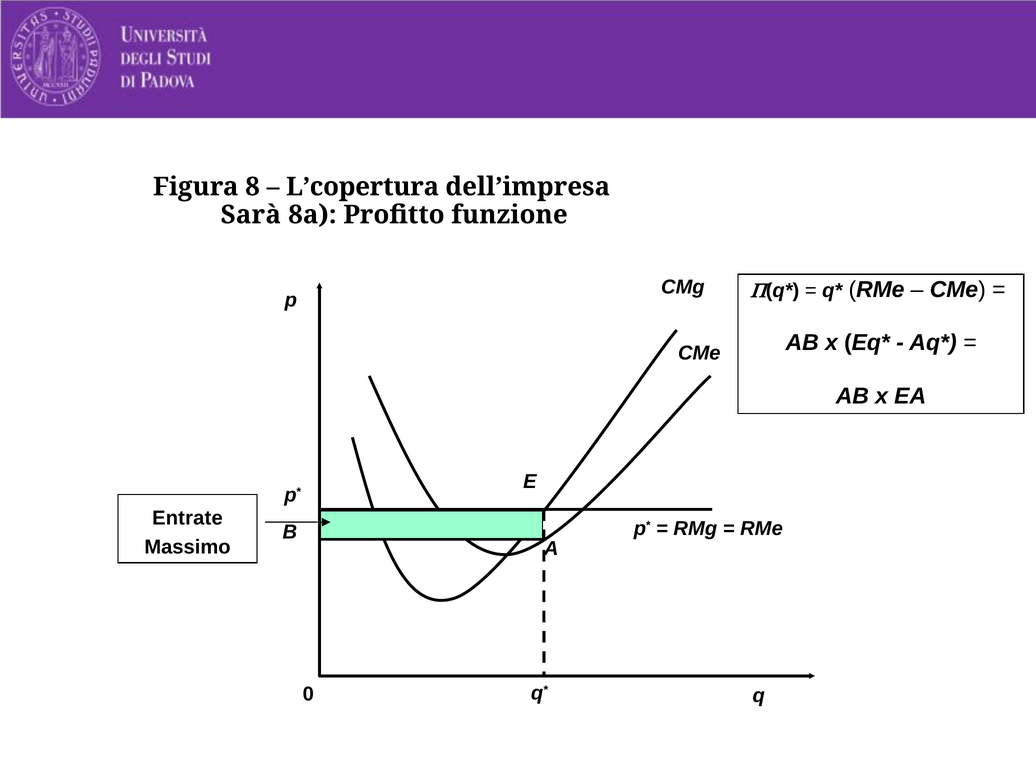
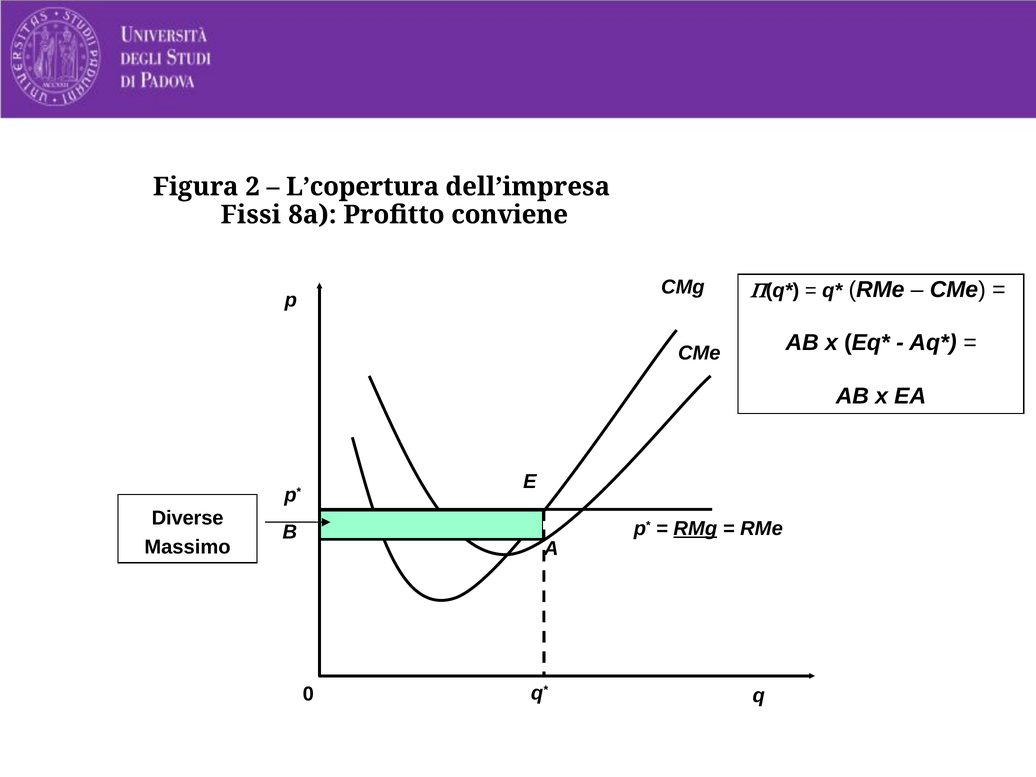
8: 8 -> 2
Sarà: Sarà -> Fissi
funzione: funzione -> conviene
Entrate: Entrate -> Diverse
RMg underline: none -> present
